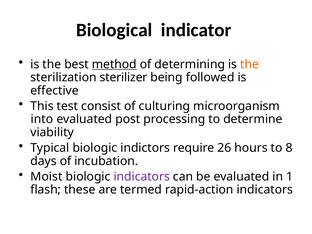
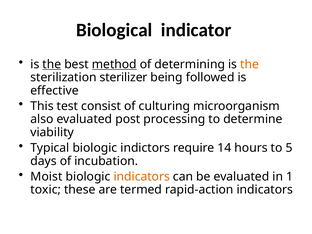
the at (52, 64) underline: none -> present
into: into -> also
26: 26 -> 14
8: 8 -> 5
indicators at (142, 177) colour: purple -> orange
flash: flash -> toxic
